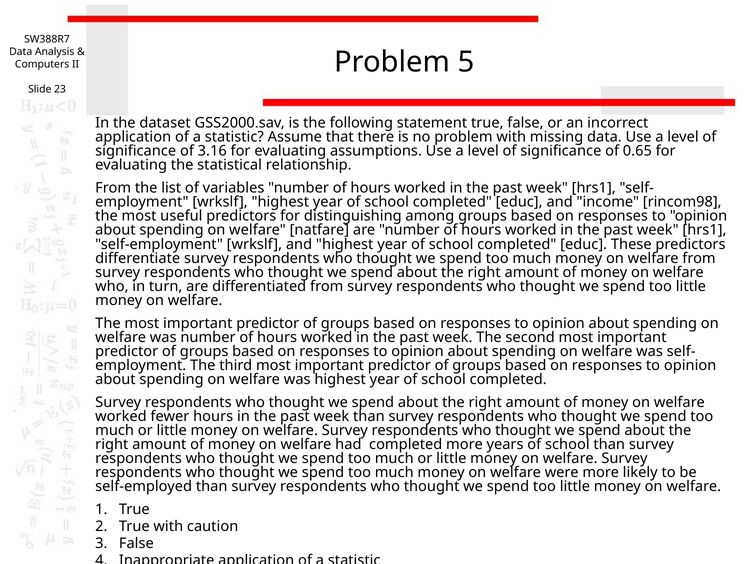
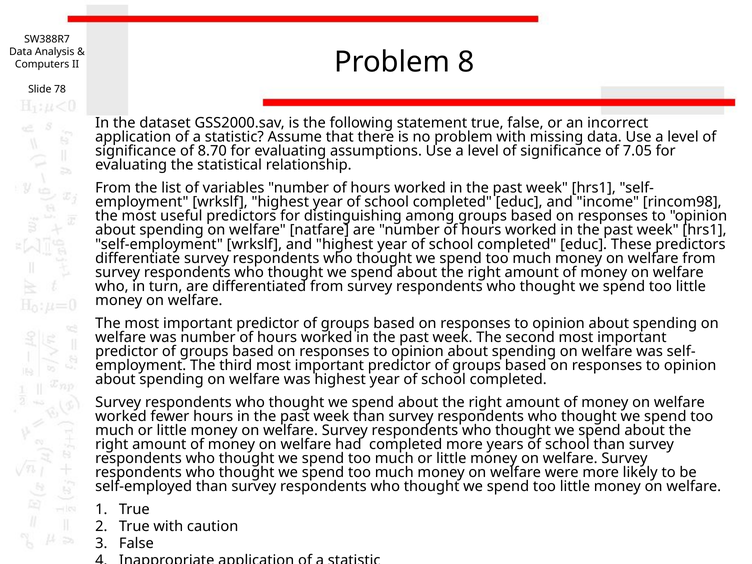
5: 5 -> 8
23: 23 -> 78
3.16: 3.16 -> 8.70
0.65: 0.65 -> 7.05
